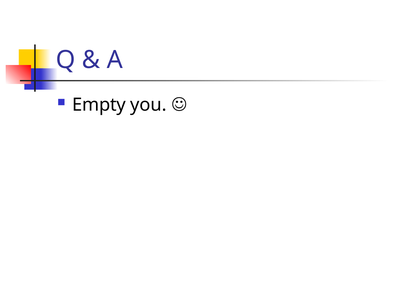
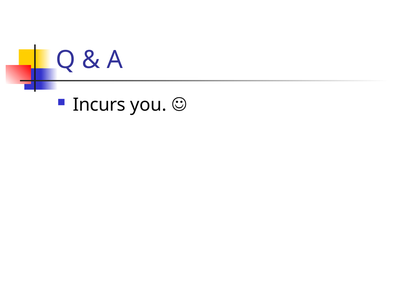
Empty: Empty -> Incurs
